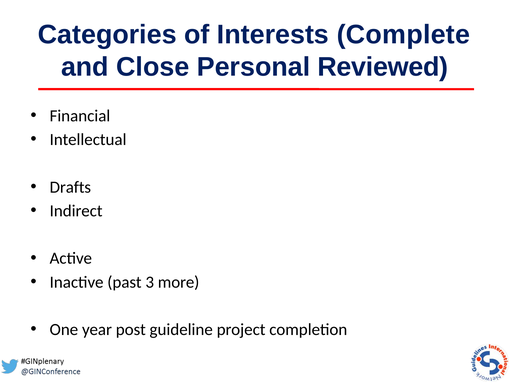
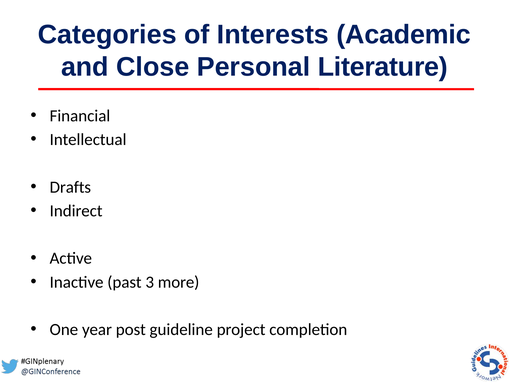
Complete: Complete -> Academic
Reviewed: Reviewed -> Literature
